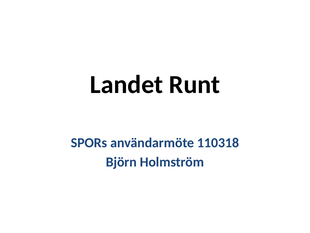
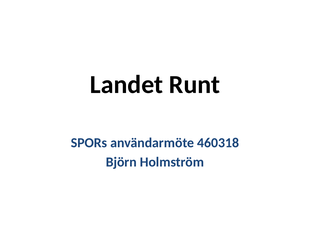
110318: 110318 -> 460318
